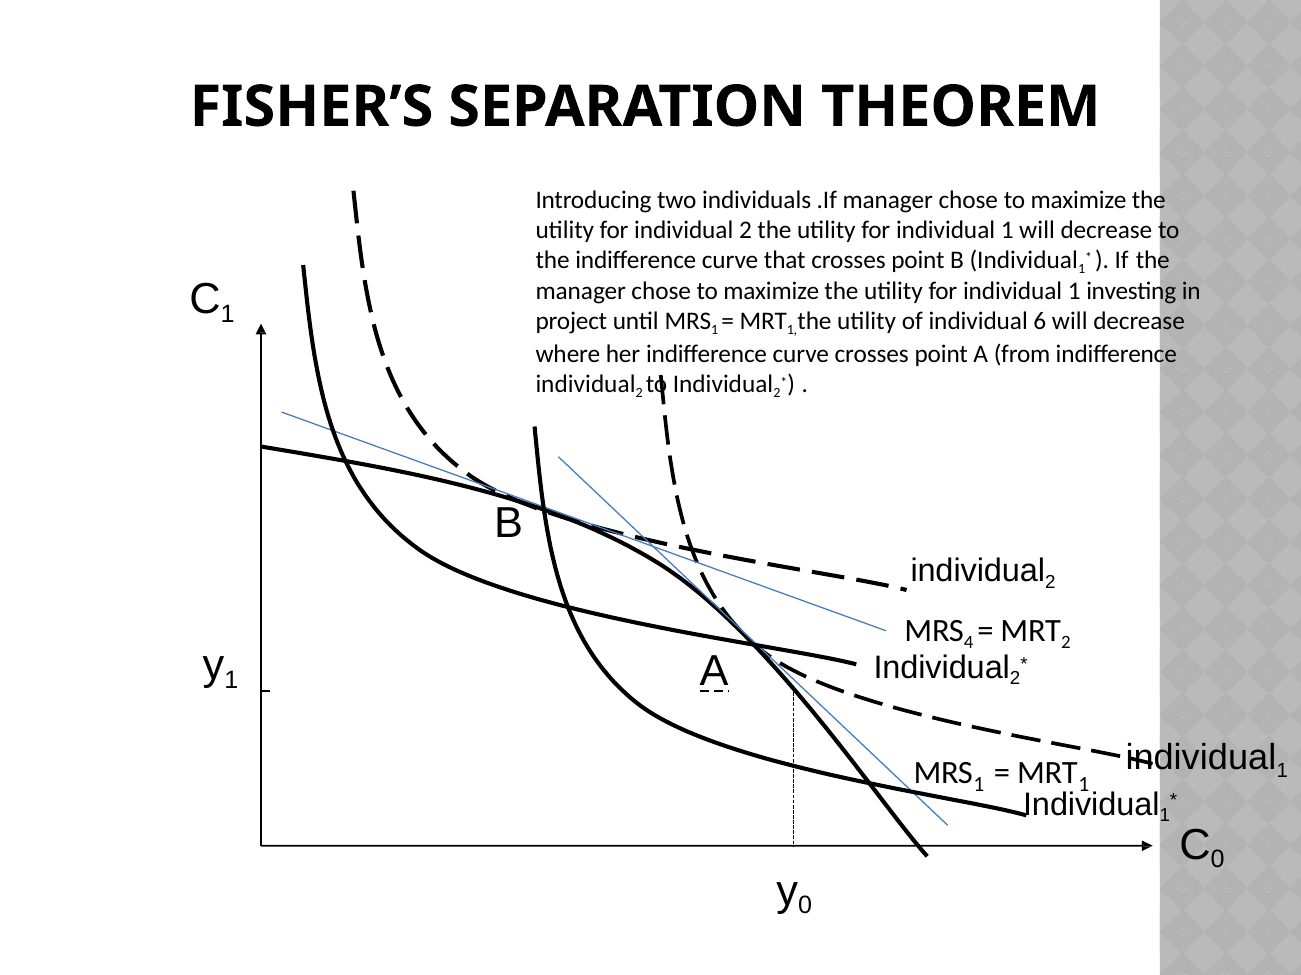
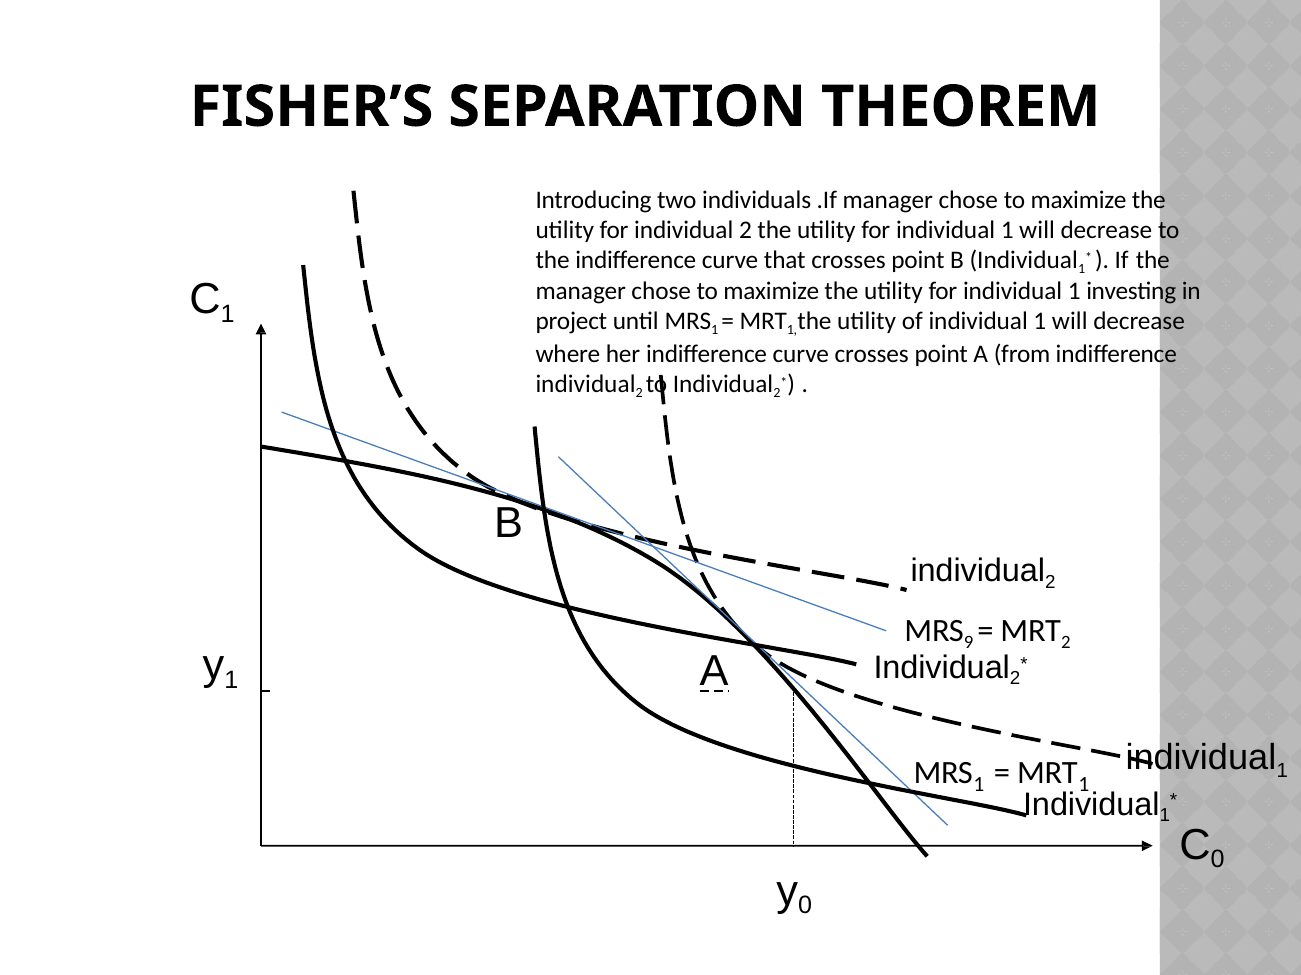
of individual 6: 6 -> 1
4: 4 -> 9
